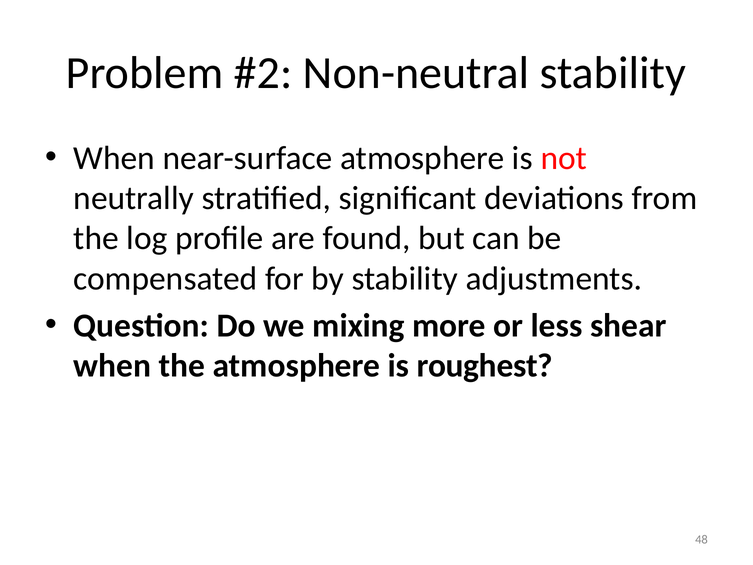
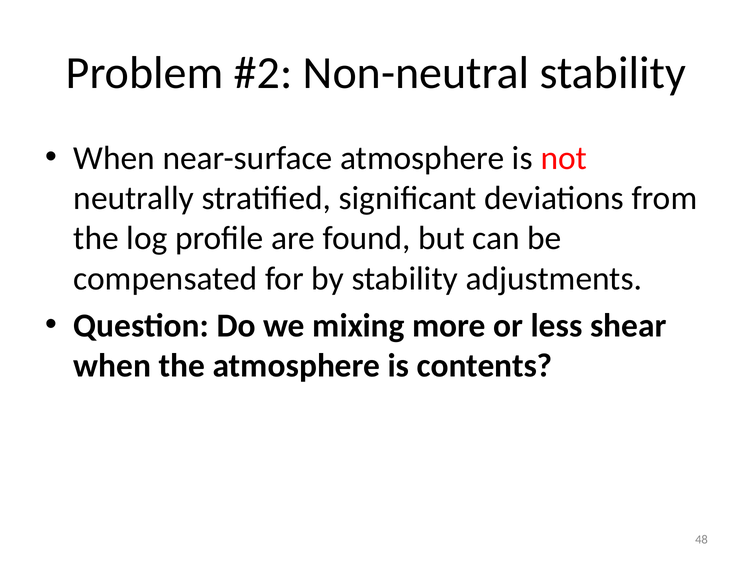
roughest: roughest -> contents
